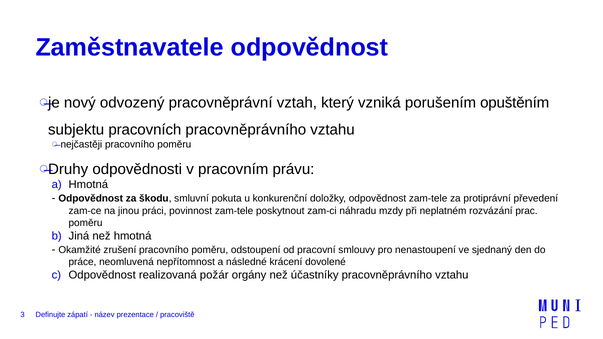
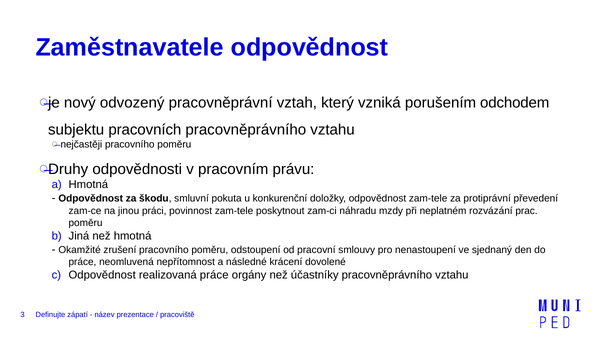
opuštěním: opuštěním -> odchodem
realizovaná požár: požár -> práce
